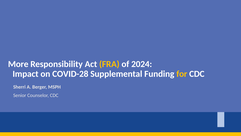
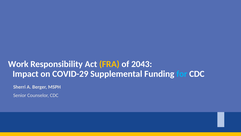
More: More -> Work
2024: 2024 -> 2043
COVID-28: COVID-28 -> COVID-29
for colour: yellow -> light blue
